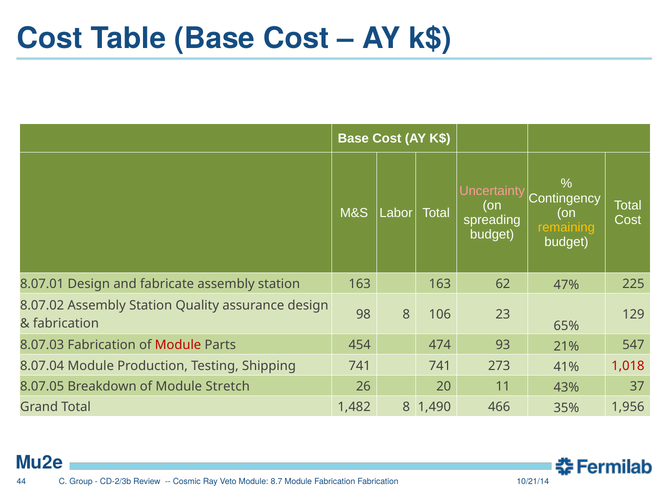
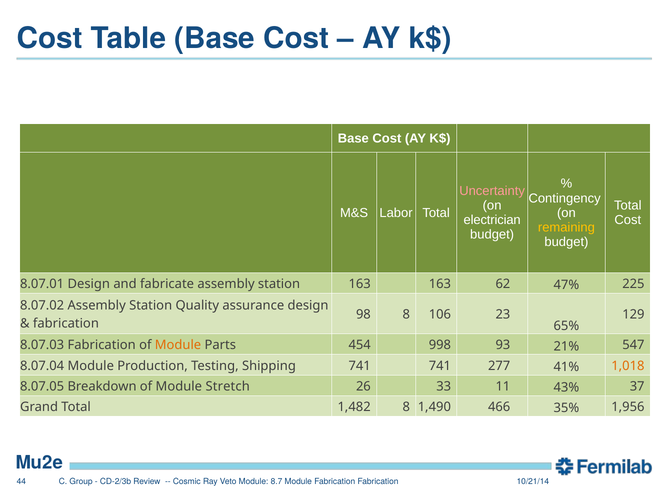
spreading: spreading -> electrician
Module at (178, 345) colour: red -> orange
474: 474 -> 998
273: 273 -> 277
1,018 colour: red -> orange
20: 20 -> 33
